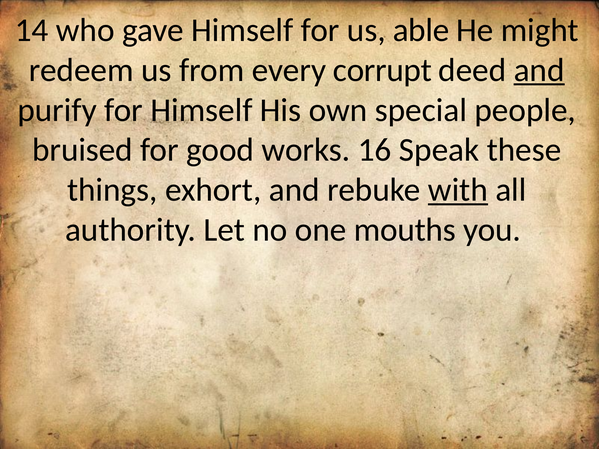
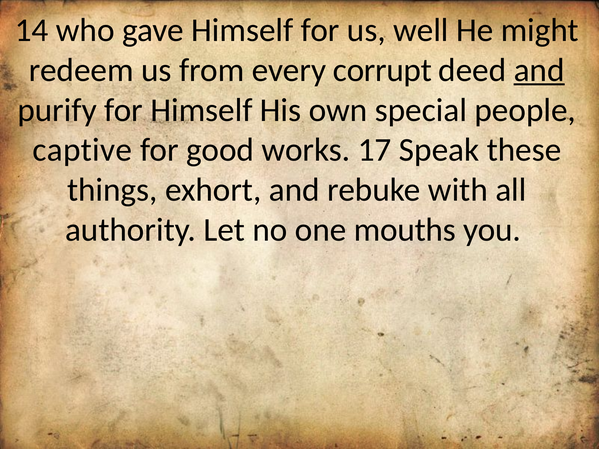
able: able -> well
bruised: bruised -> captive
16: 16 -> 17
with underline: present -> none
